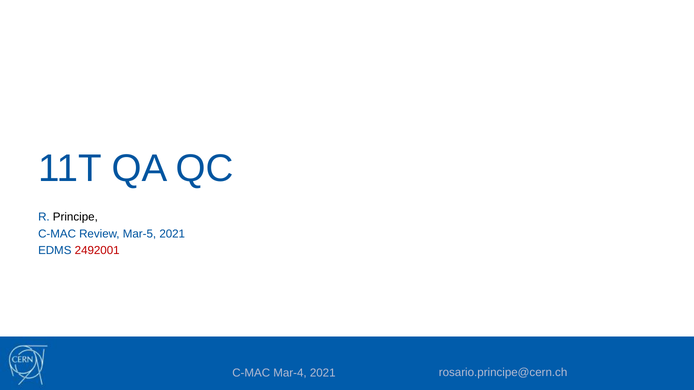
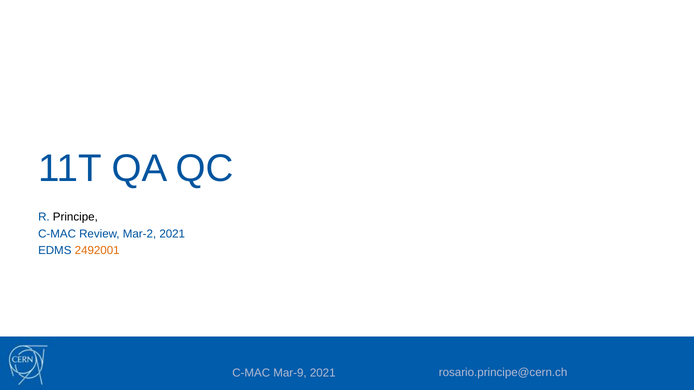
Mar-5: Mar-5 -> Mar-2
2492001 colour: red -> orange
Mar-4: Mar-4 -> Mar-9
